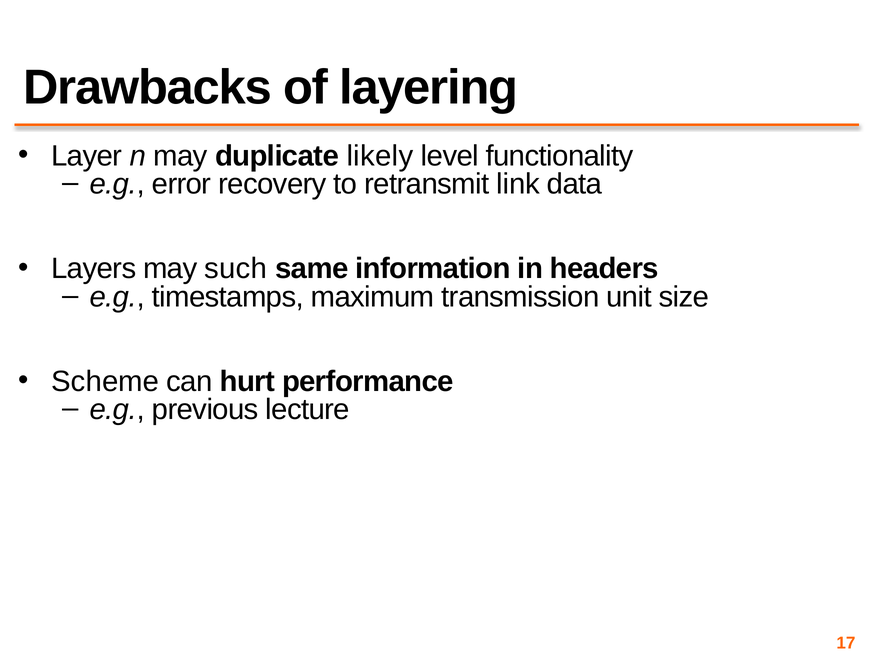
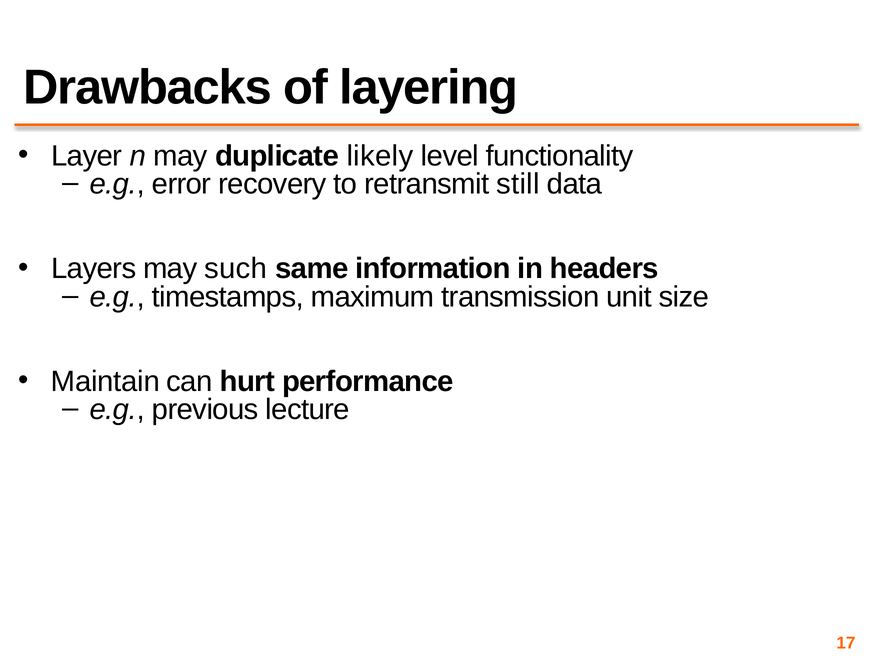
link: link -> still
Scheme: Scheme -> Maintain
